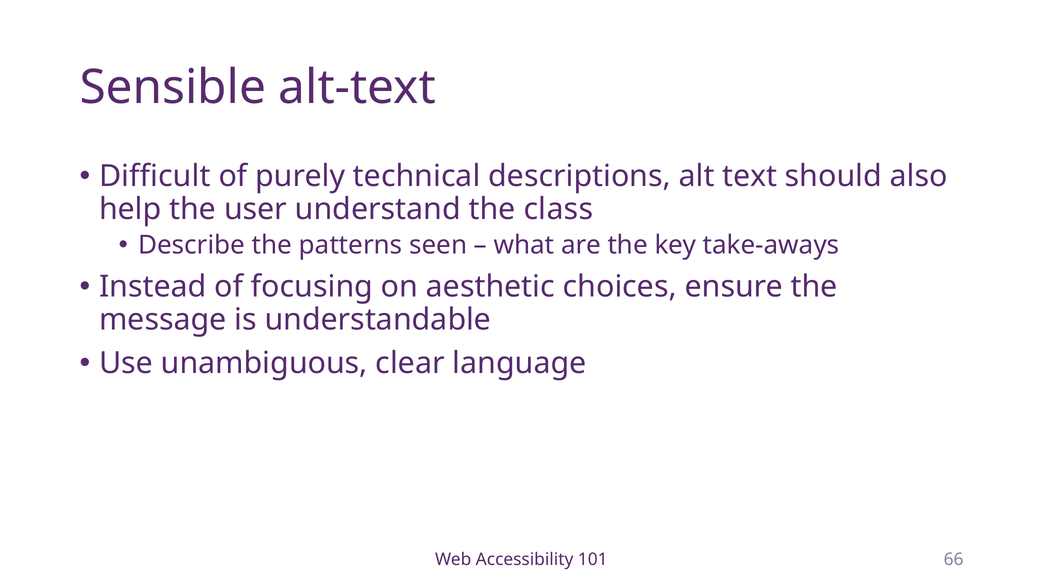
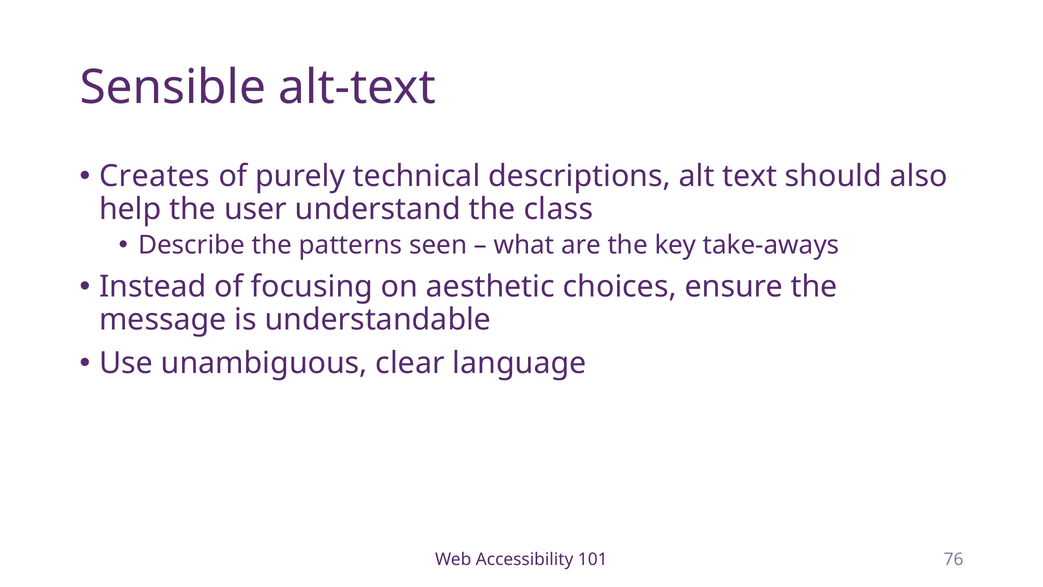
Difficult: Difficult -> Creates
66: 66 -> 76
